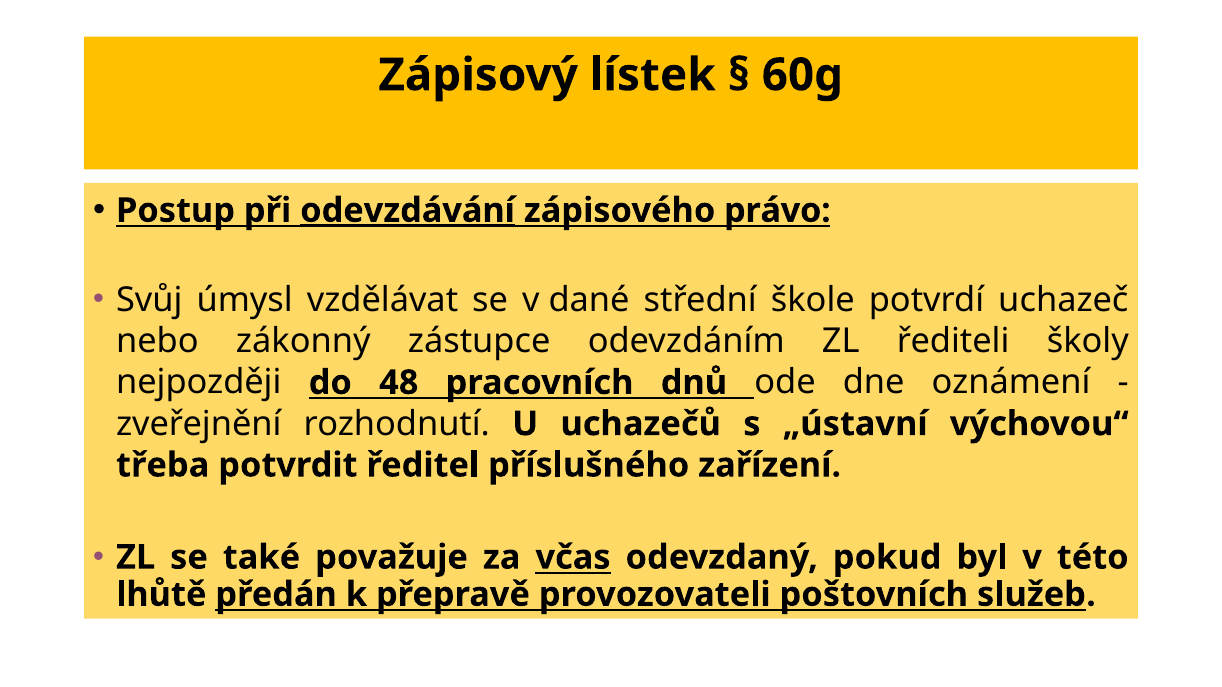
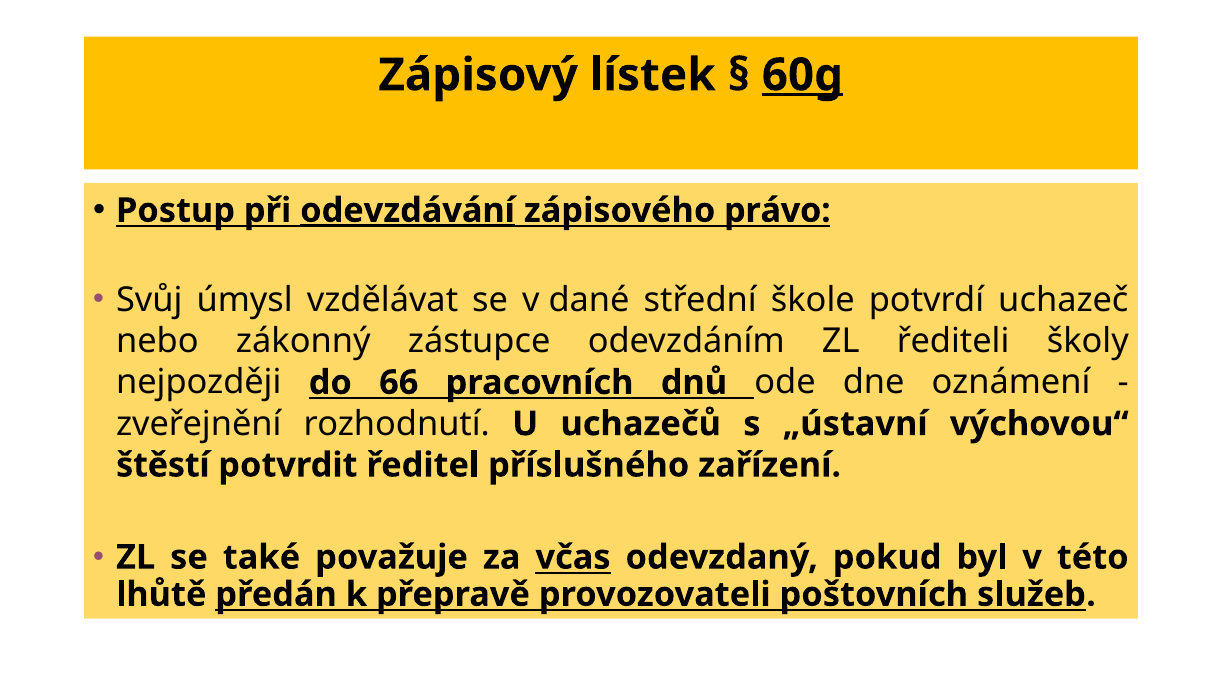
60g underline: none -> present
48: 48 -> 66
třeba: třeba -> štěstí
